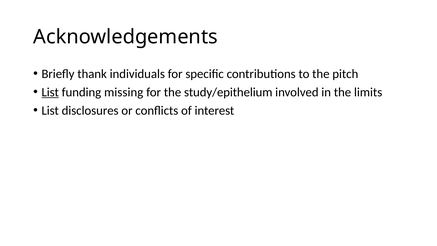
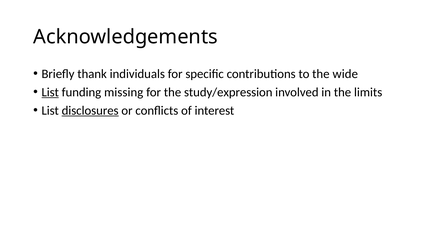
pitch: pitch -> wide
study/epithelium: study/epithelium -> study/expression
disclosures underline: none -> present
